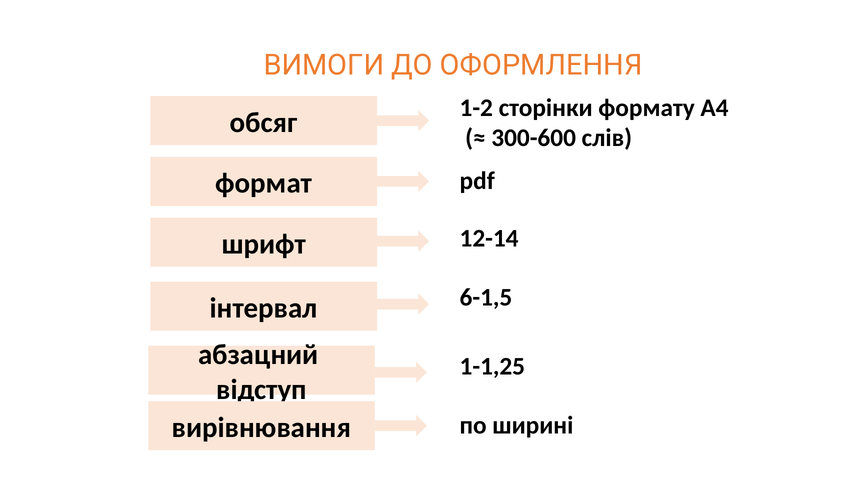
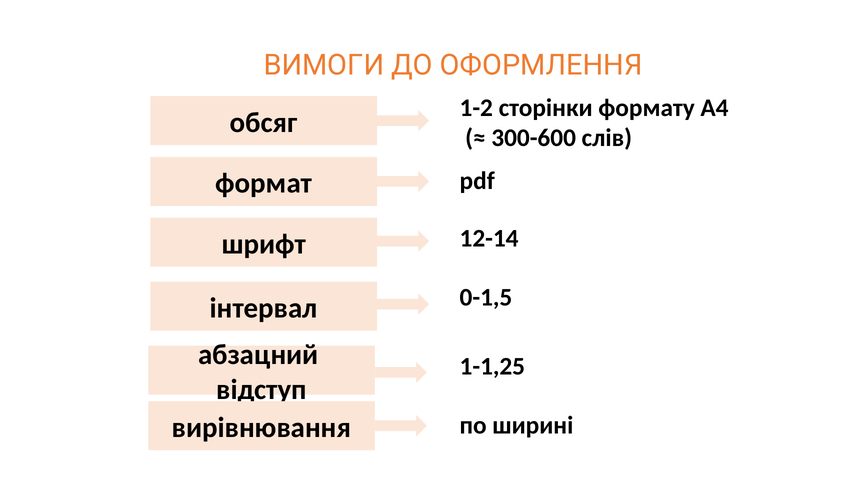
6-1,5: 6-1,5 -> 0-1,5
